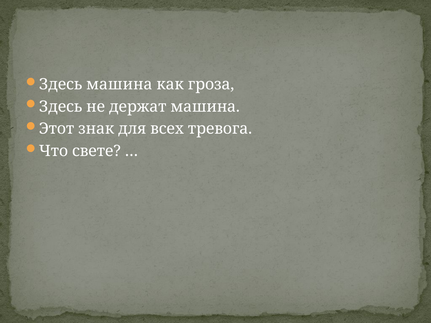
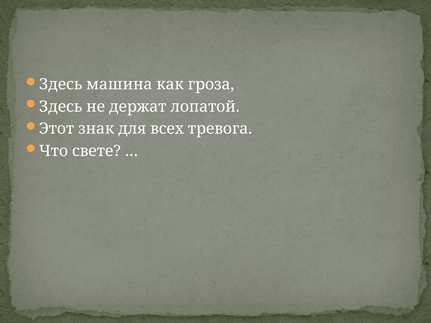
держат машина: машина -> лопатой
